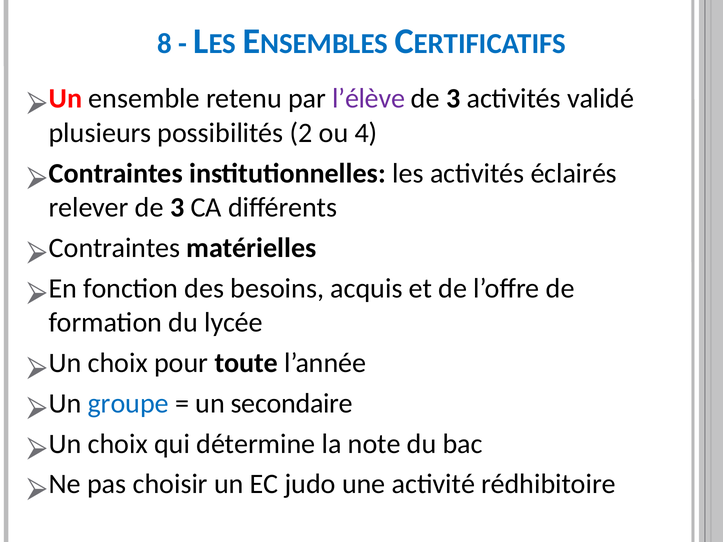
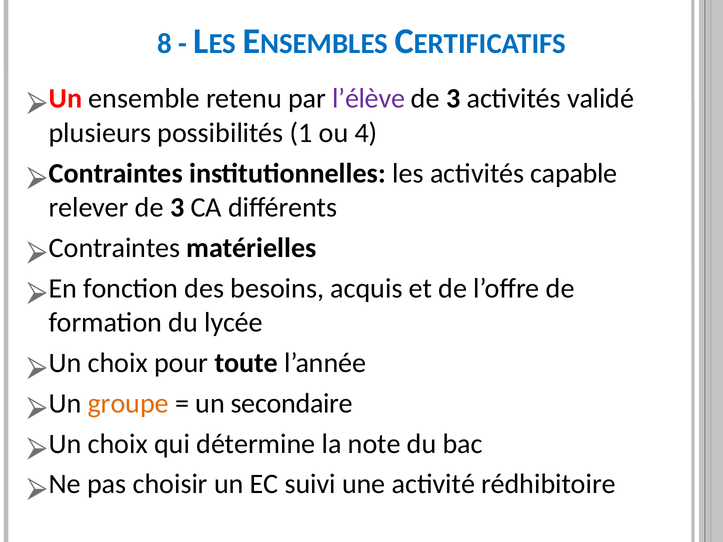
2: 2 -> 1
éclairés: éclairés -> capable
groupe colour: blue -> orange
judo: judo -> suivi
